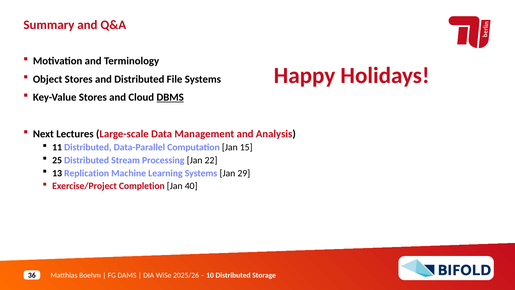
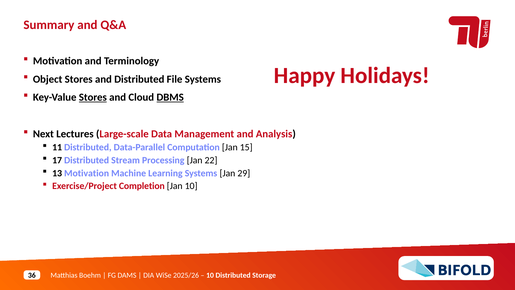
Stores at (93, 97) underline: none -> present
25: 25 -> 17
13 Replication: Replication -> Motivation
Jan 40: 40 -> 10
